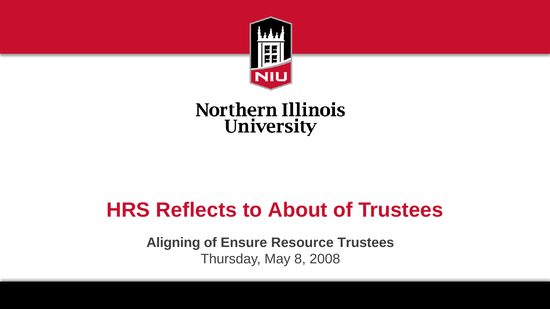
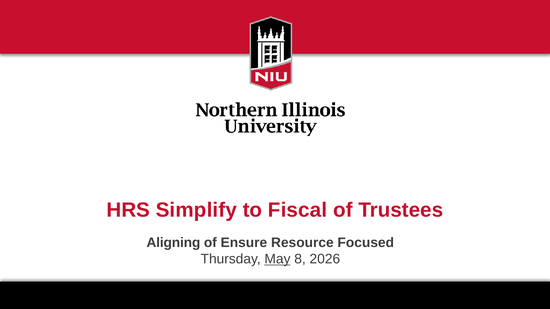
Reflects: Reflects -> Simplify
About: About -> Fiscal
Resource Trustees: Trustees -> Focused
May underline: none -> present
2008: 2008 -> 2026
